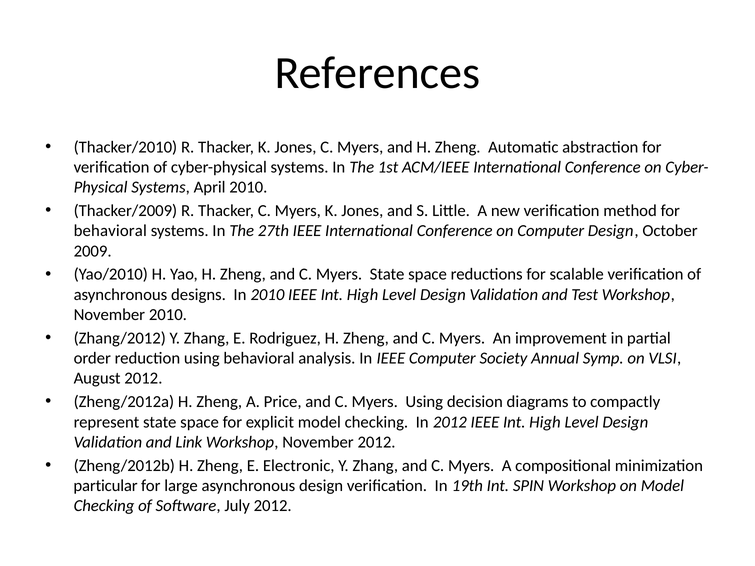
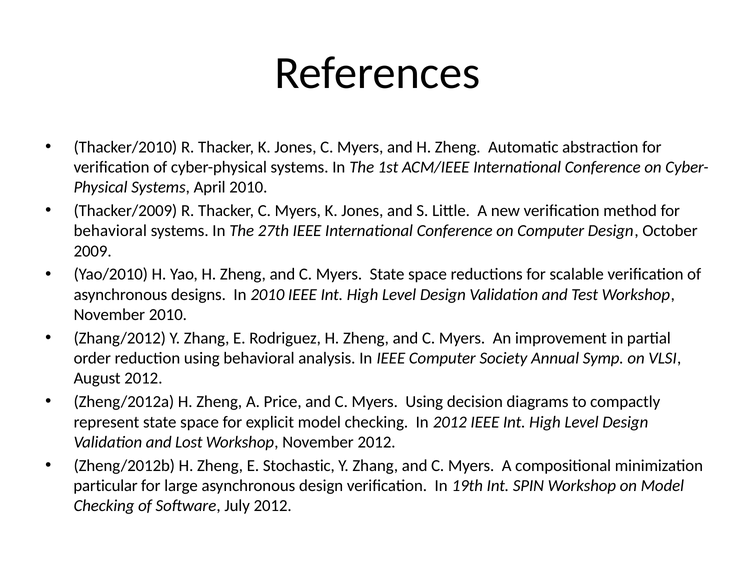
Link: Link -> Lost
Electronic: Electronic -> Stochastic
